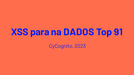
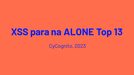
DADOS: DADOS -> ALONE
91: 91 -> 13
